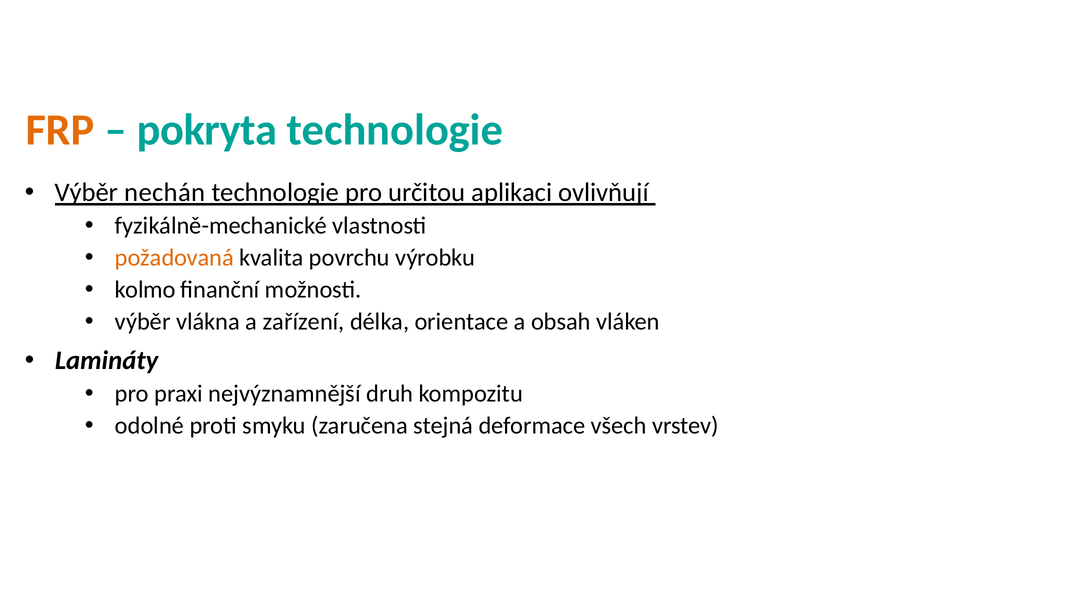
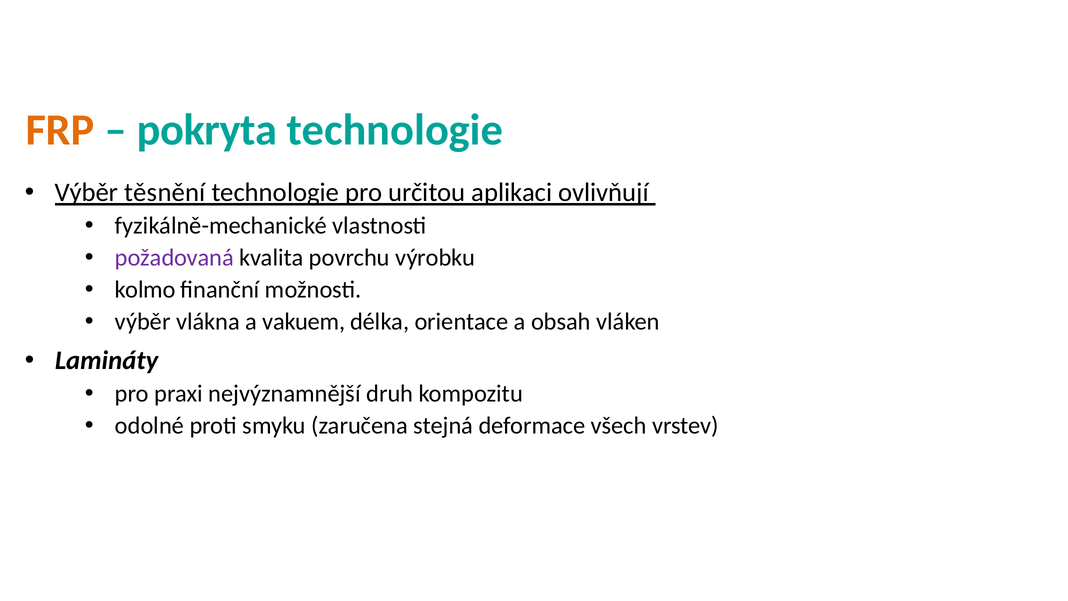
nechán: nechán -> těsnění
požadovaná colour: orange -> purple
zařízení: zařízení -> vakuem
